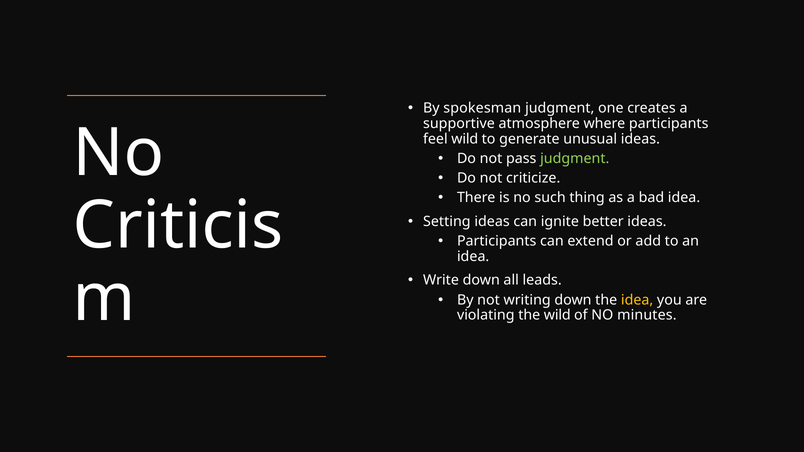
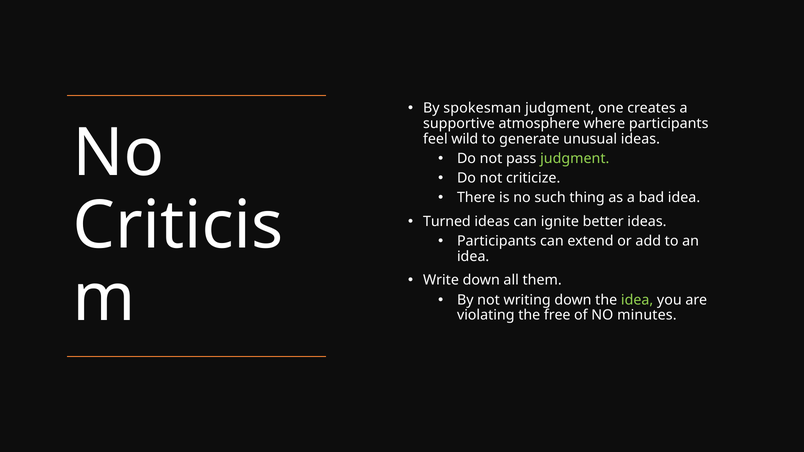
Setting: Setting -> Turned
leads: leads -> them
idea at (637, 300) colour: yellow -> light green
the wild: wild -> free
